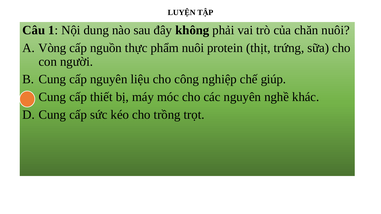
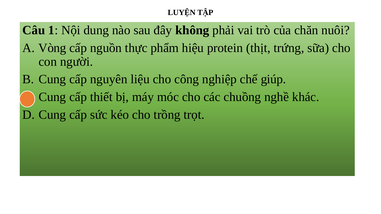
phẩm nuôi: nuôi -> hiệu
các nguyên: nguyên -> chuồng
